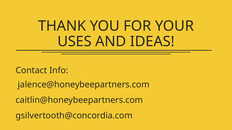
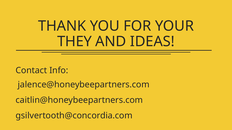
USES: USES -> THEY
